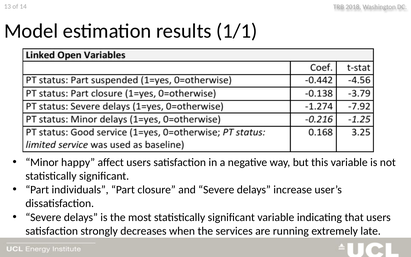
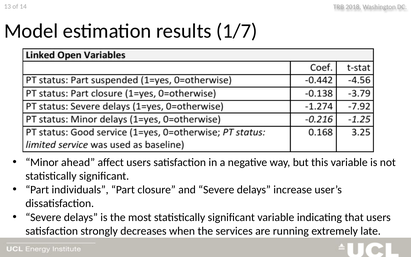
1/1: 1/1 -> 1/7
happy: happy -> ahead
